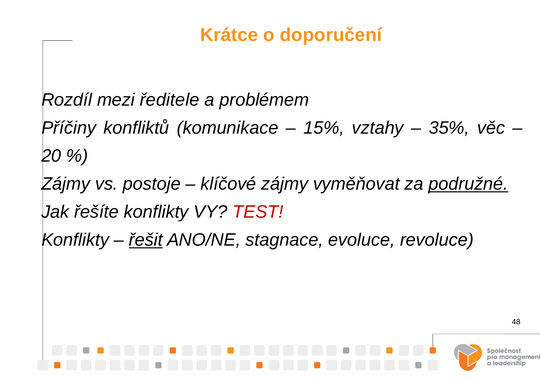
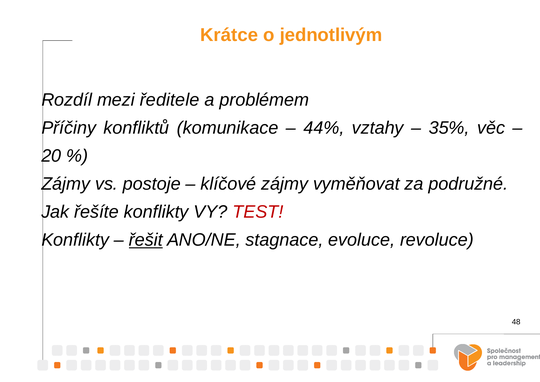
doporučení: doporučení -> jednotlivým
15%: 15% -> 44%
podružné underline: present -> none
